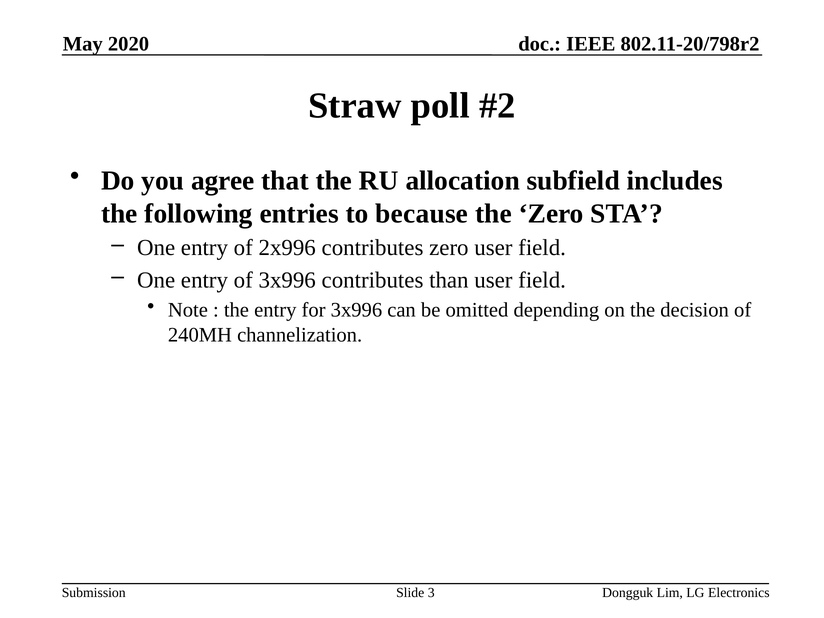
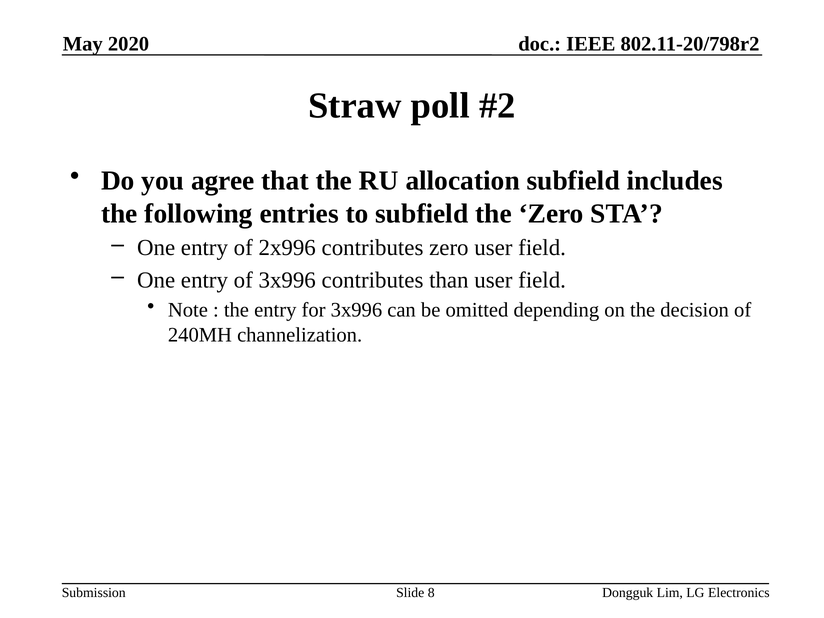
to because: because -> subfield
3: 3 -> 8
